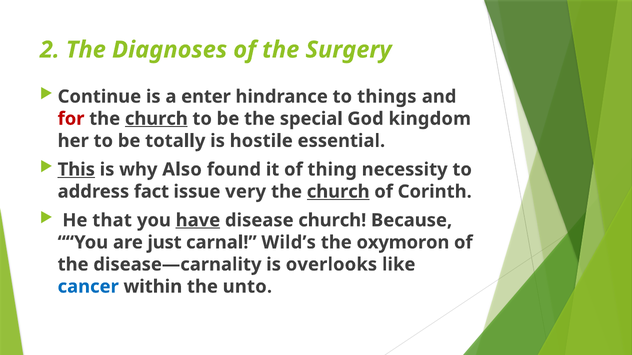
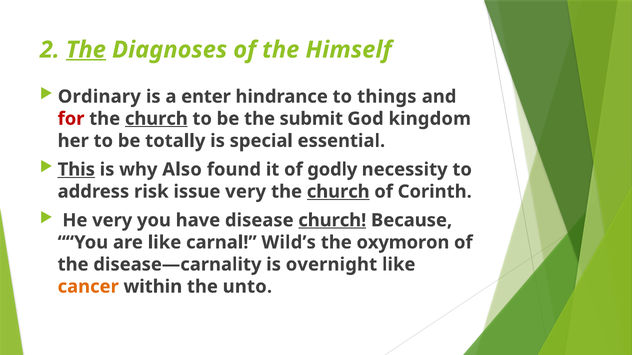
The at (86, 50) underline: none -> present
Surgery: Surgery -> Himself
Continue: Continue -> Ordinary
special: special -> submit
hostile: hostile -> special
thing: thing -> godly
fact: fact -> risk
He that: that -> very
have underline: present -> none
church at (332, 221) underline: none -> present
are just: just -> like
overlooks: overlooks -> overnight
cancer colour: blue -> orange
